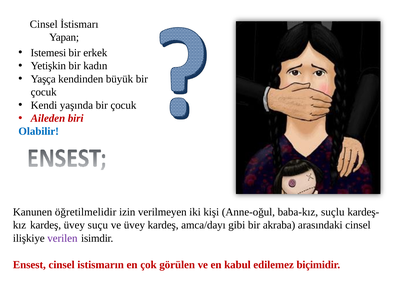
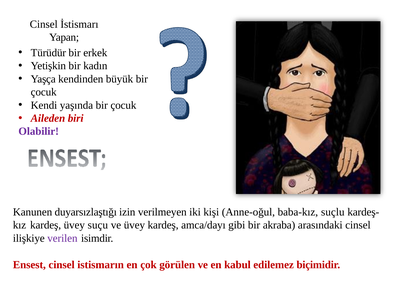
Istemesi: Istemesi -> Türüdür
Olabilir colour: blue -> purple
öğretilmelidir: öğretilmelidir -> duyarsızlaştığı
